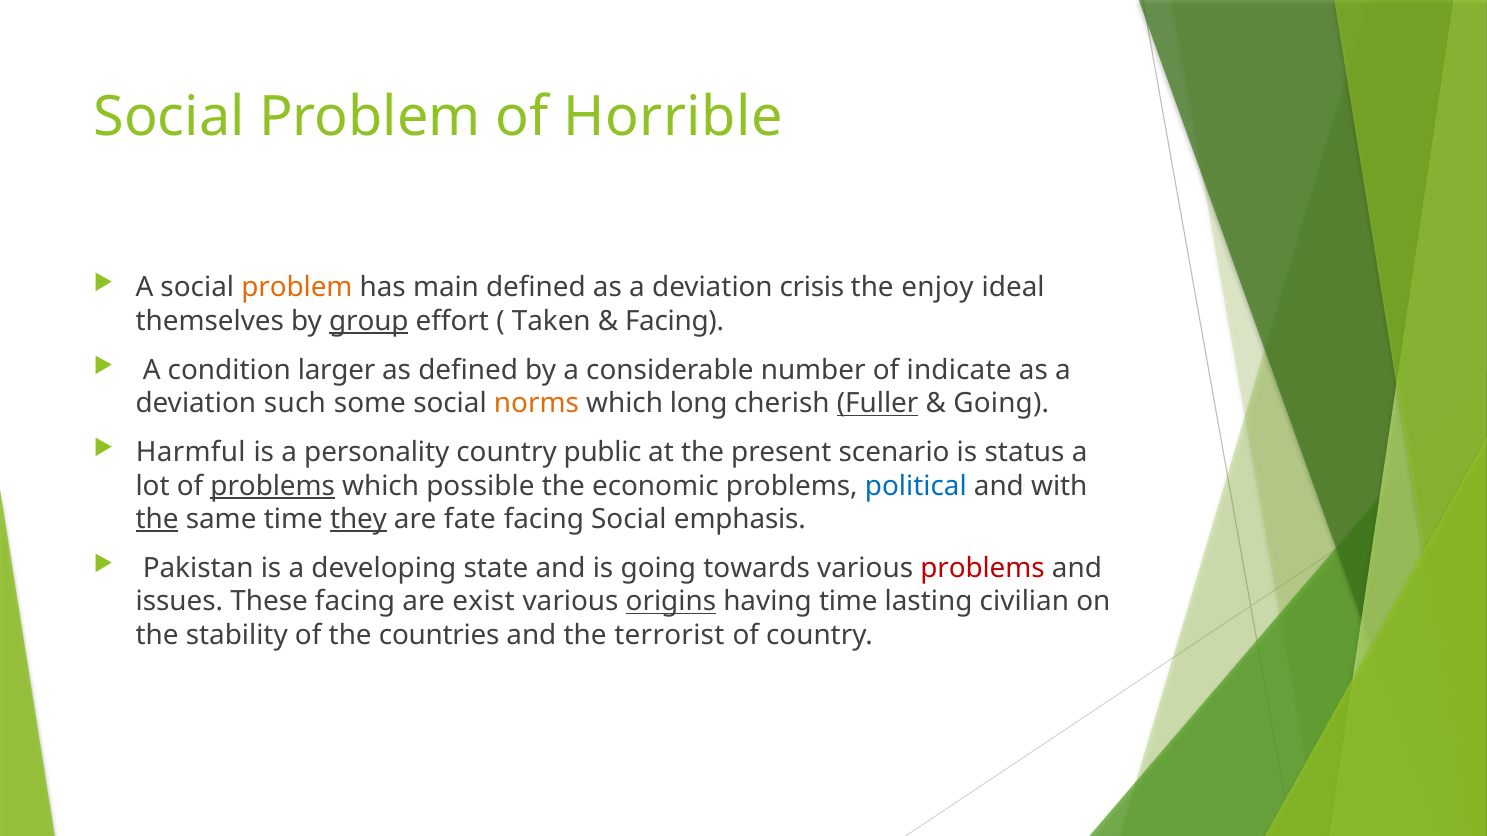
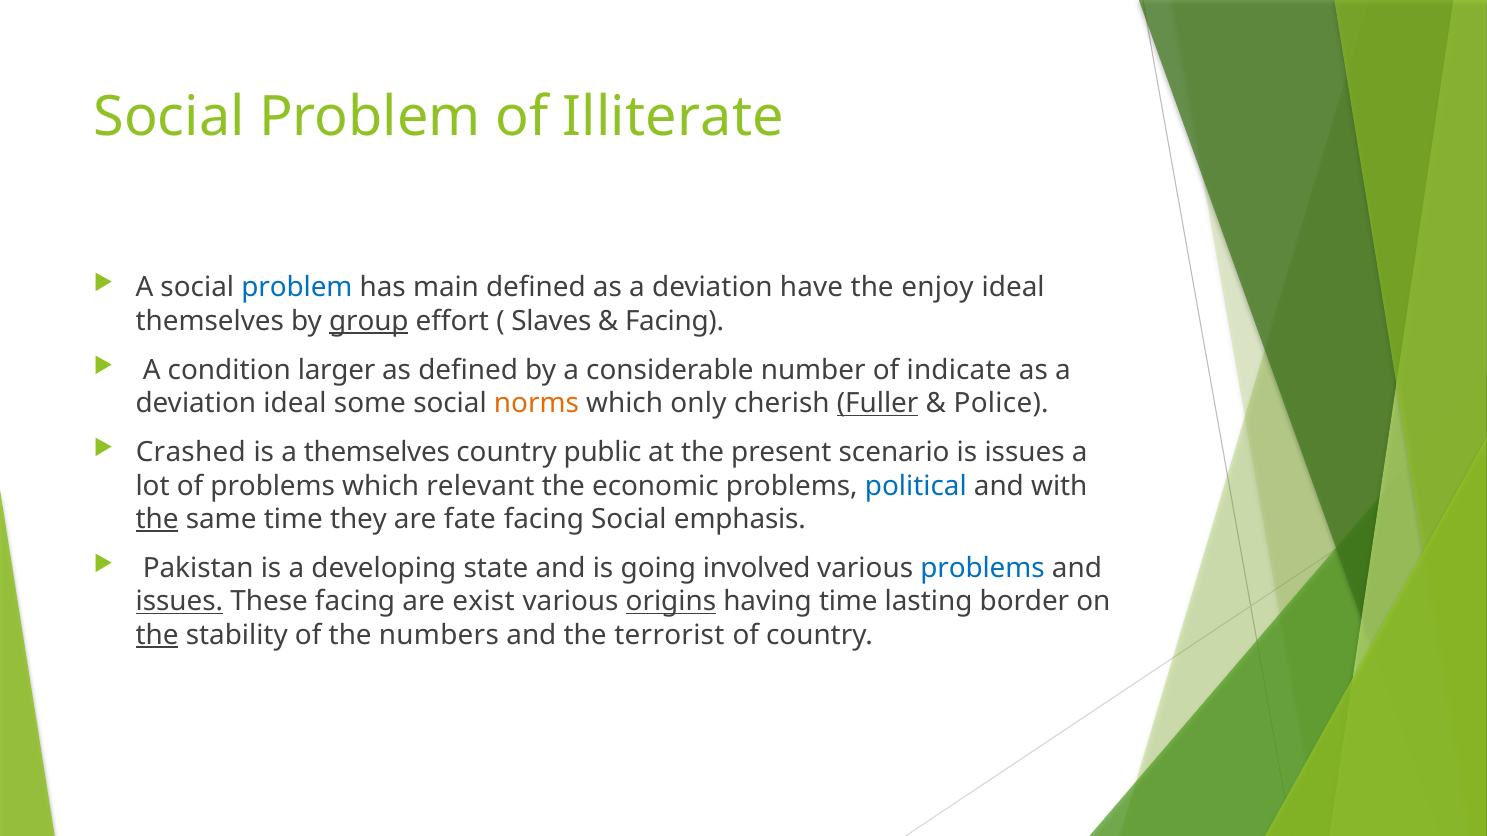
Horrible: Horrible -> Illiterate
problem at (297, 288) colour: orange -> blue
crisis: crisis -> have
Taken: Taken -> Slaves
deviation such: such -> ideal
long: long -> only
Going at (1001, 404): Going -> Police
Harmful: Harmful -> Crashed
a personality: personality -> themselves
is status: status -> issues
problems at (273, 486) underline: present -> none
possible: possible -> relevant
they underline: present -> none
towards: towards -> involved
problems at (983, 568) colour: red -> blue
issues at (179, 602) underline: none -> present
civilian: civilian -> border
the at (157, 635) underline: none -> present
countries: countries -> numbers
